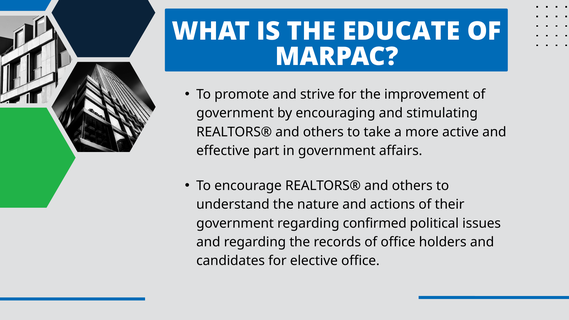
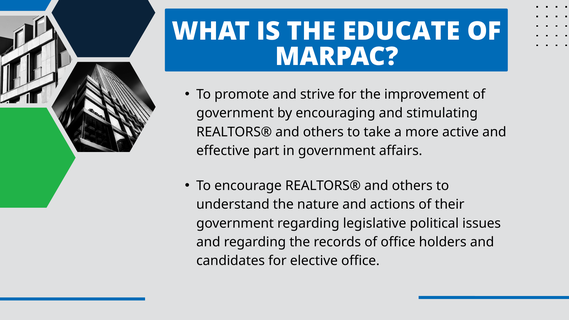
confirmed: confirmed -> legislative
